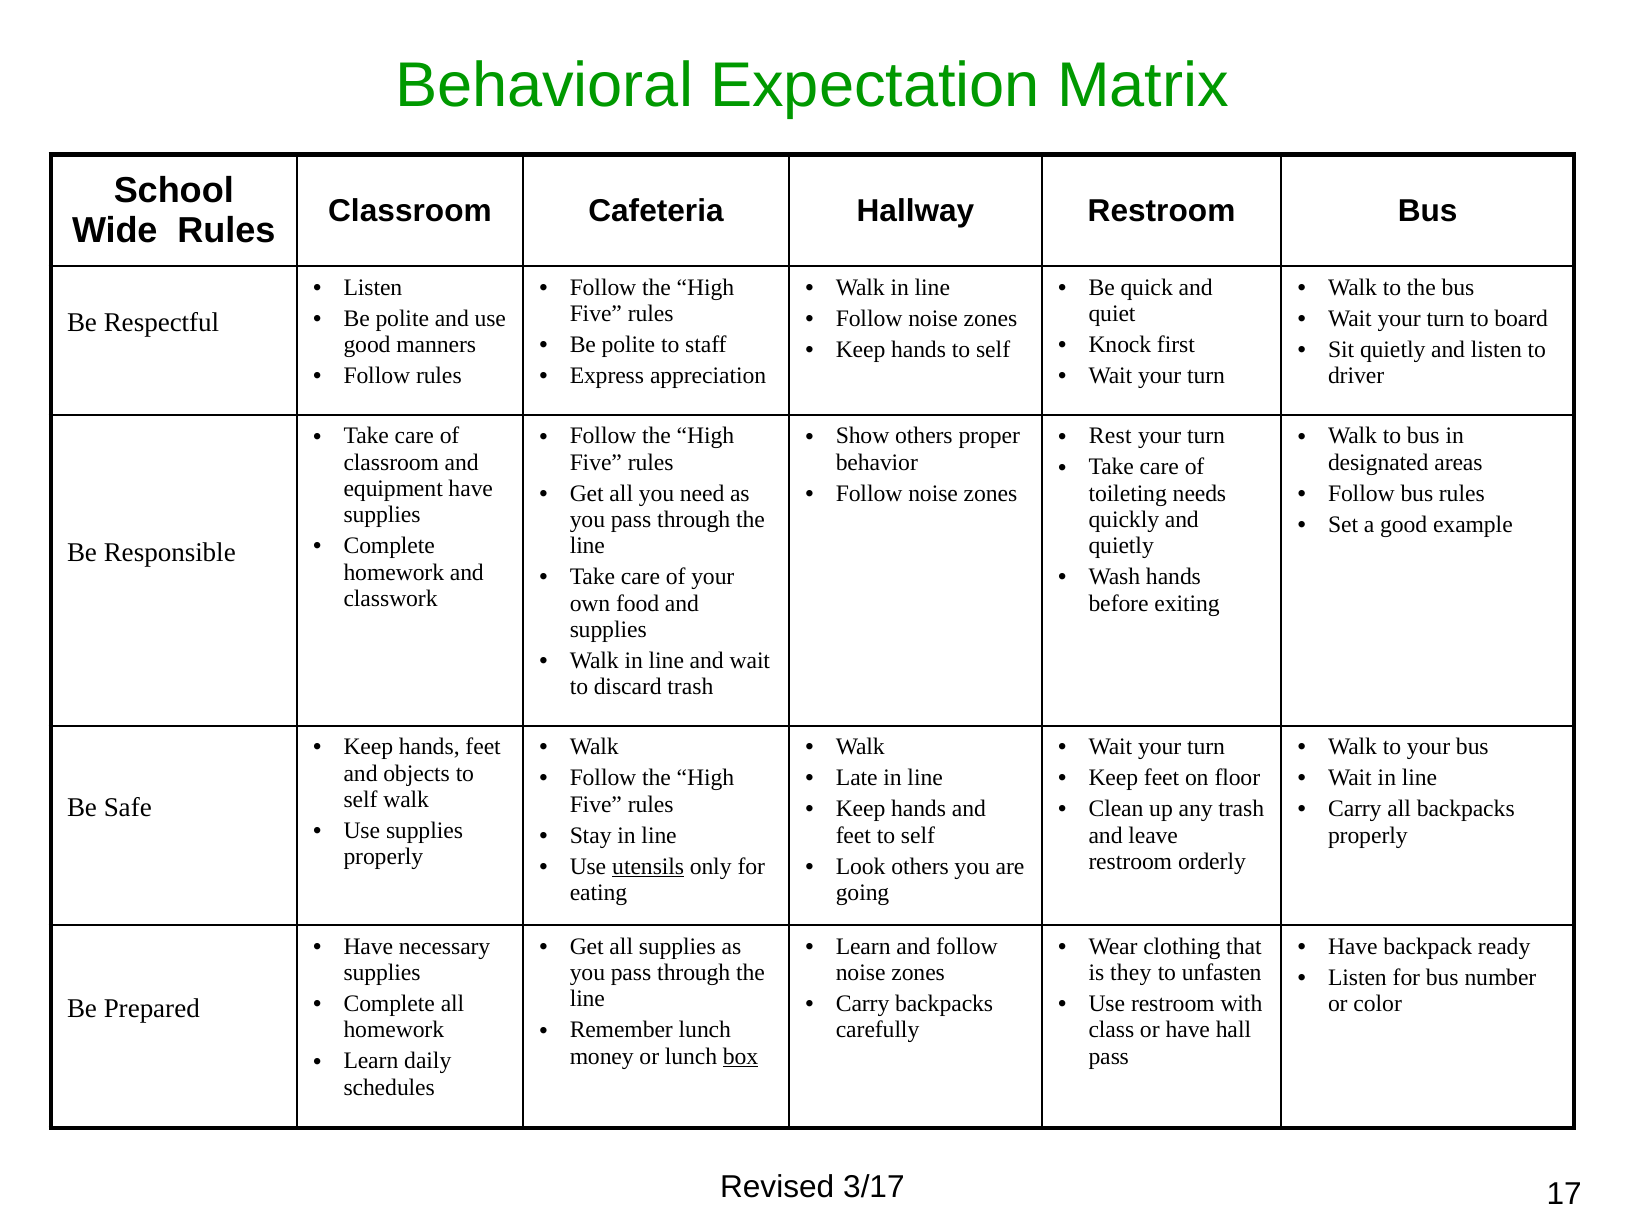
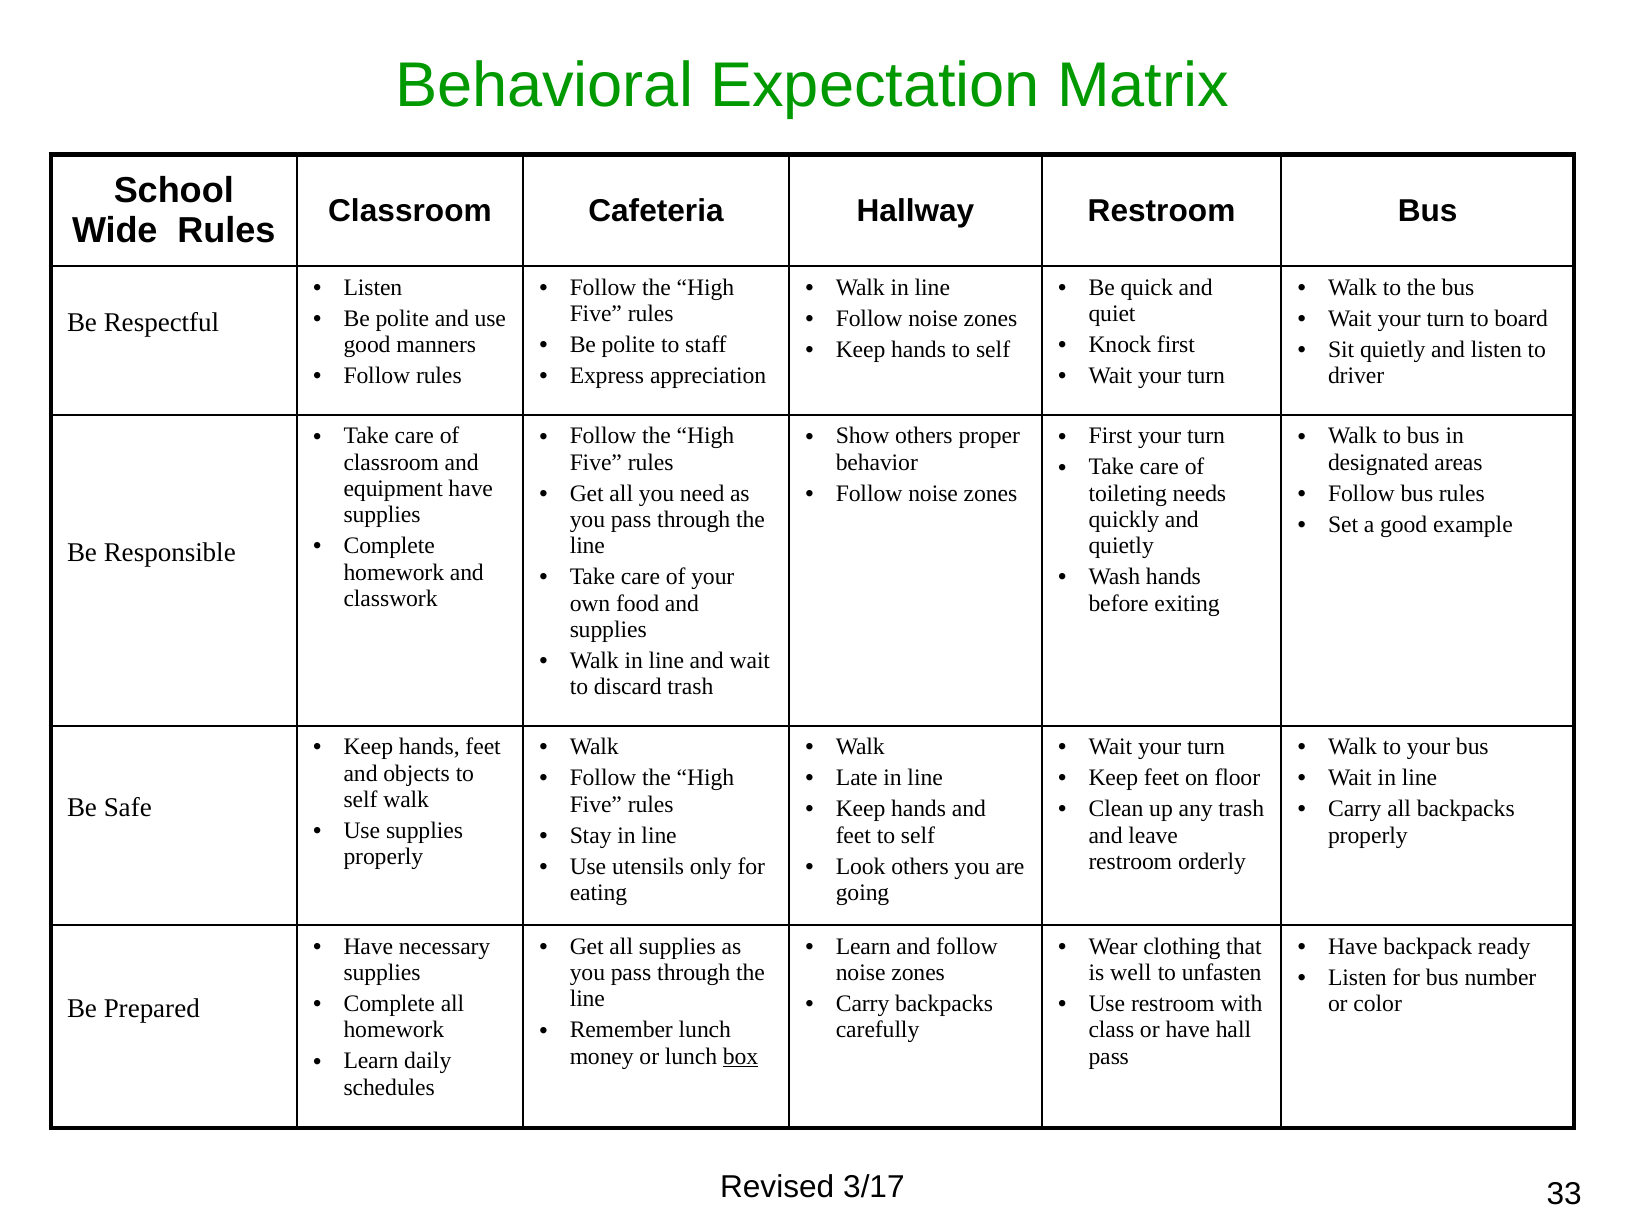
Rest at (1110, 436): Rest -> First
utensils underline: present -> none
they: they -> well
17: 17 -> 33
